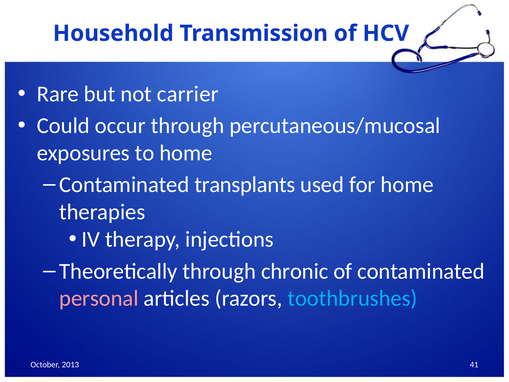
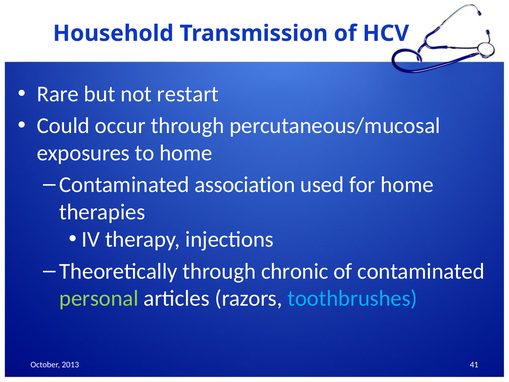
carrier: carrier -> restart
transplants: transplants -> association
personal colour: pink -> light green
